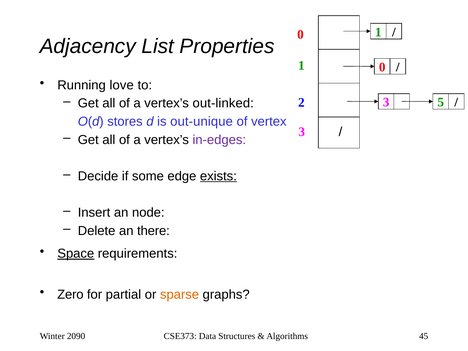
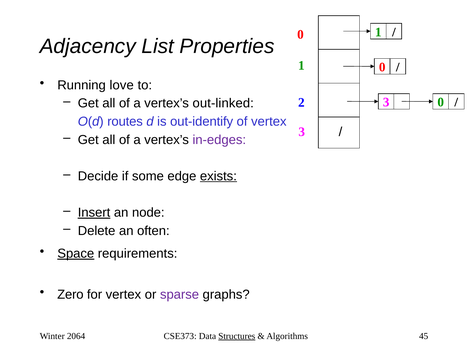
3 5: 5 -> 0
stores: stores -> routes
out-unique: out-unique -> out-identify
Insert underline: none -> present
there: there -> often
for partial: partial -> vertex
sparse colour: orange -> purple
2090: 2090 -> 2064
Structures underline: none -> present
